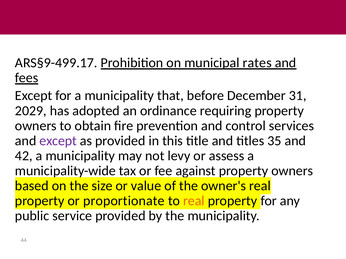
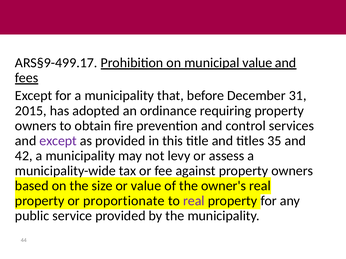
municipal rates: rates -> value
2029: 2029 -> 2015
real at (194, 201) colour: orange -> purple
